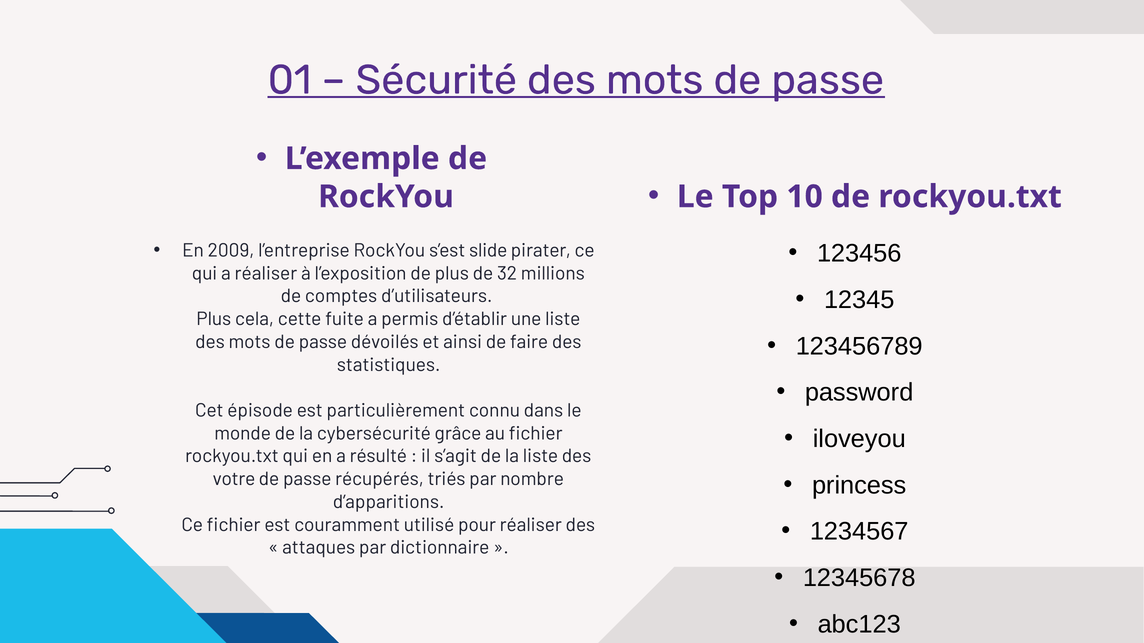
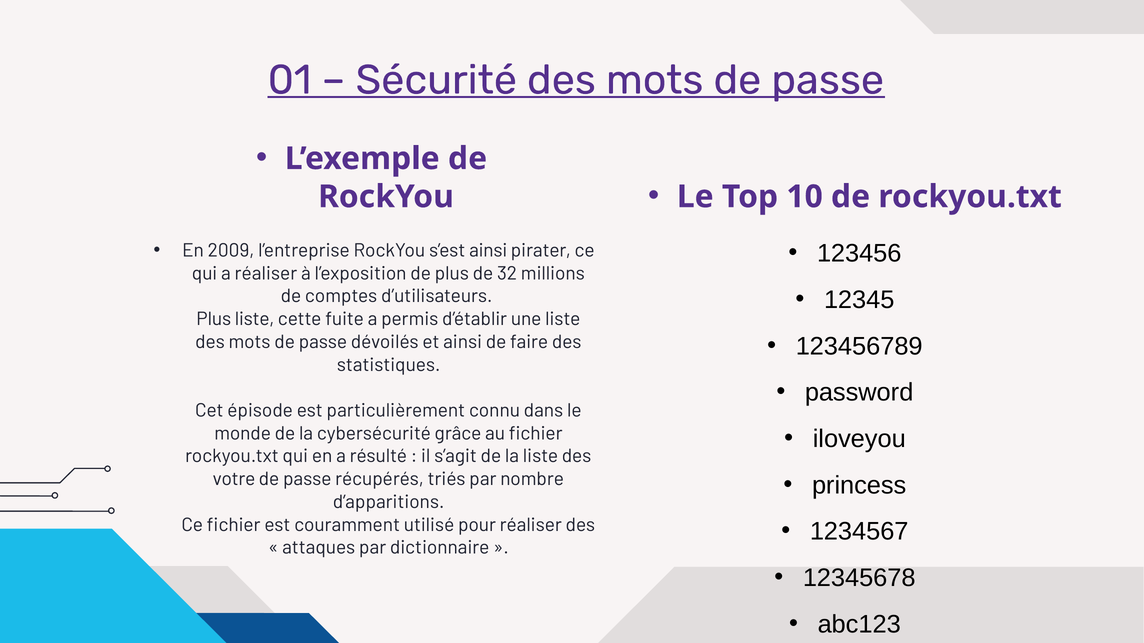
s’est slide: slide -> ainsi
Plus cela: cela -> liste
